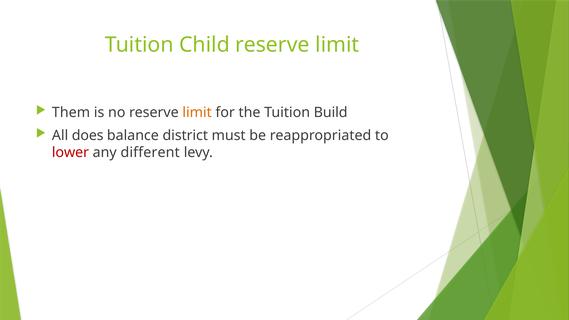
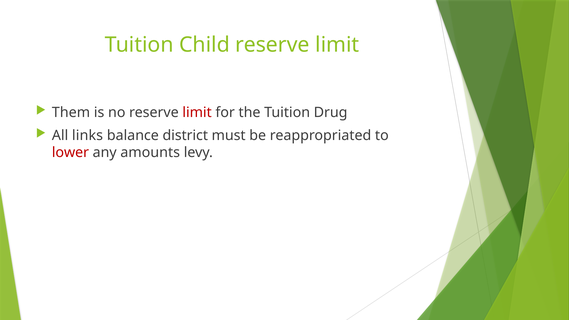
limit at (197, 113) colour: orange -> red
Build: Build -> Drug
does: does -> links
different: different -> amounts
